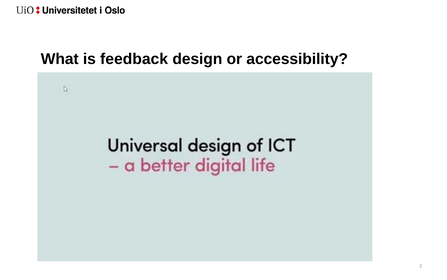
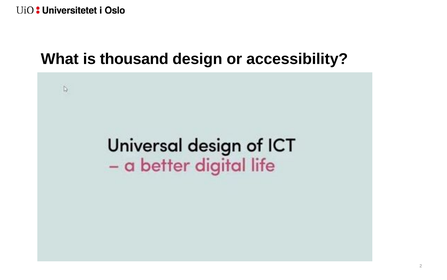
feedback: feedback -> thousand
